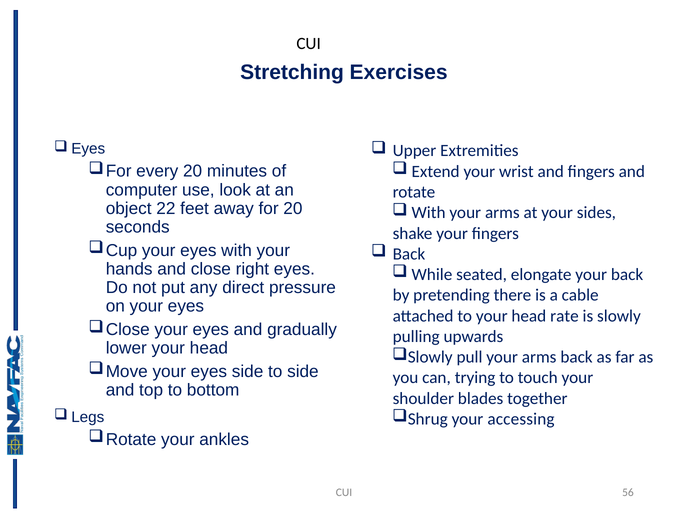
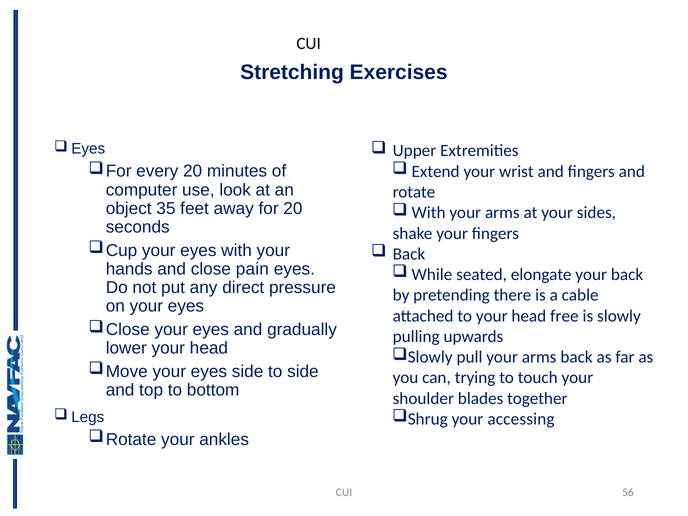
22: 22 -> 35
right: right -> pain
rate: rate -> free
